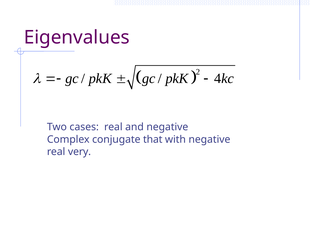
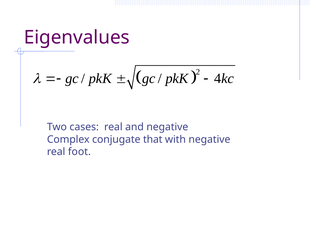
very: very -> foot
